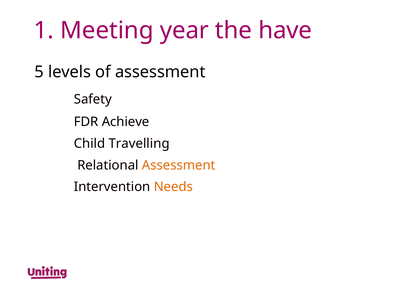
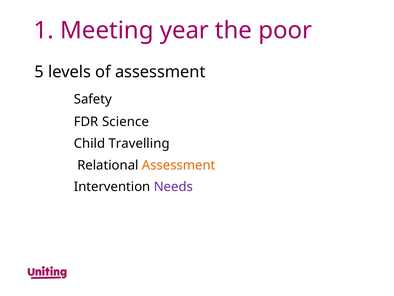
have: have -> poor
Achieve: Achieve -> Science
Needs colour: orange -> purple
